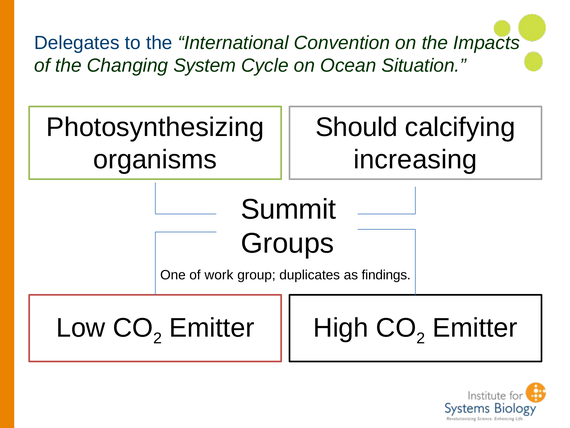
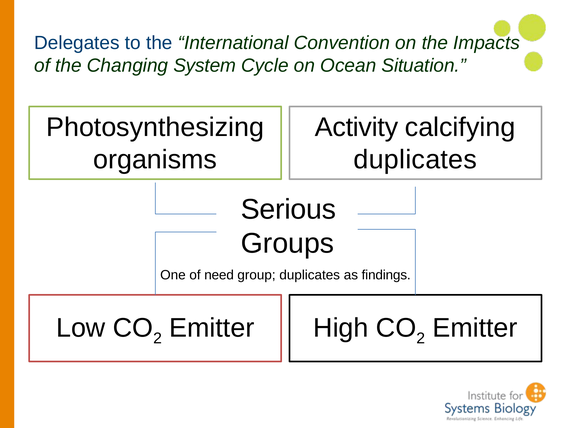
Should: Should -> Activity
increasing at (415, 159): increasing -> duplicates
Summit: Summit -> Serious
work: work -> need
